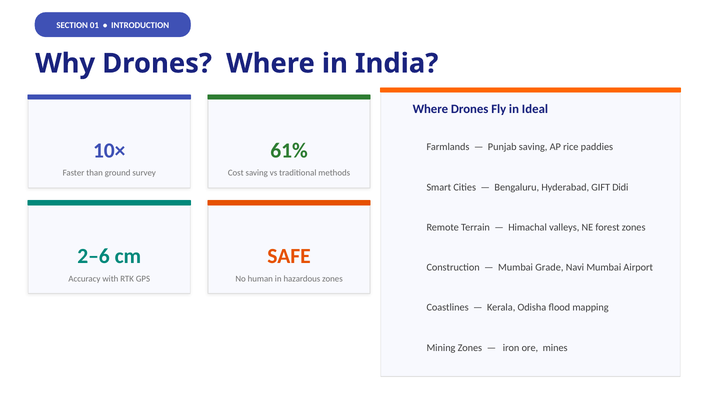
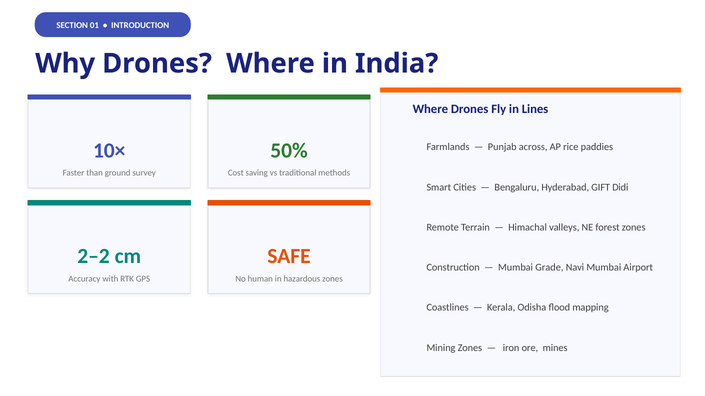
Ideal: Ideal -> Lines
Punjab saving: saving -> across
61%: 61% -> 50%
2–6: 2–6 -> 2–2
